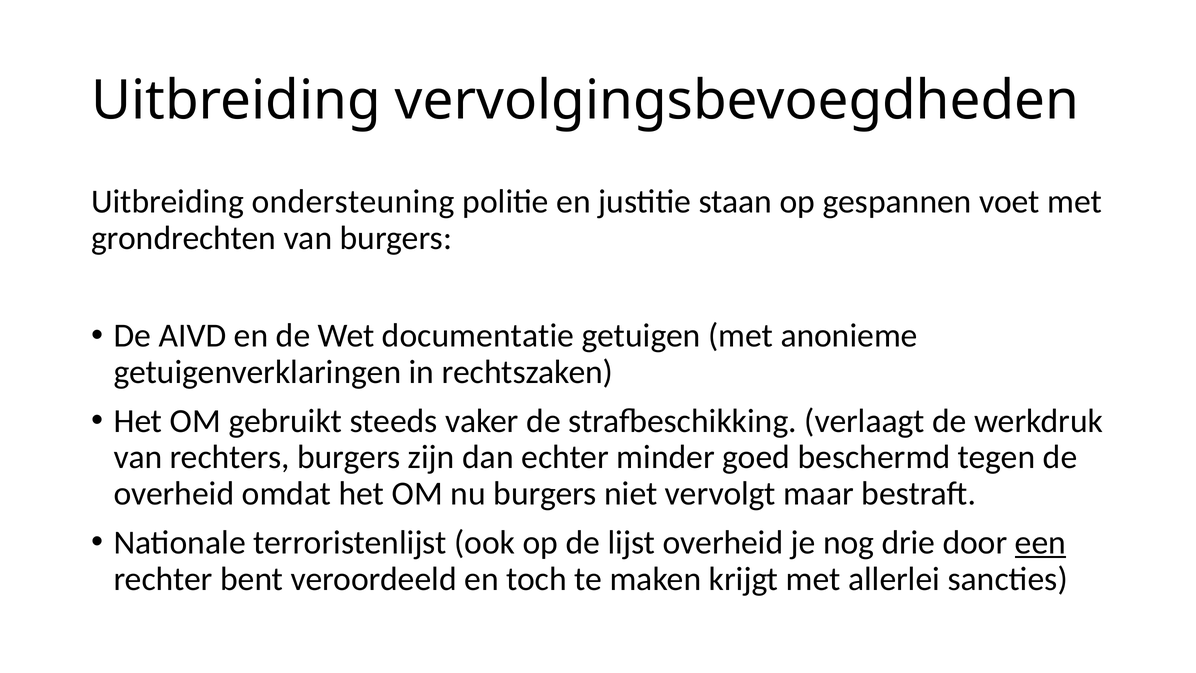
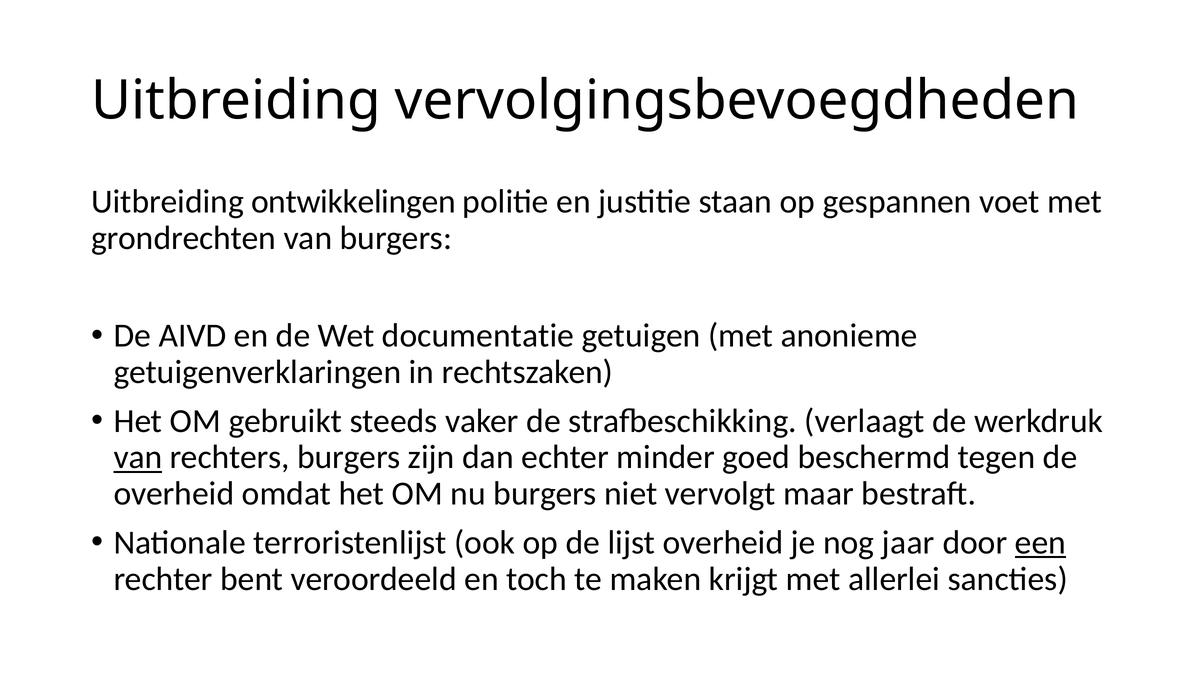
ondersteuning: ondersteuning -> ontwikkelingen
van at (138, 457) underline: none -> present
drie: drie -> jaar
